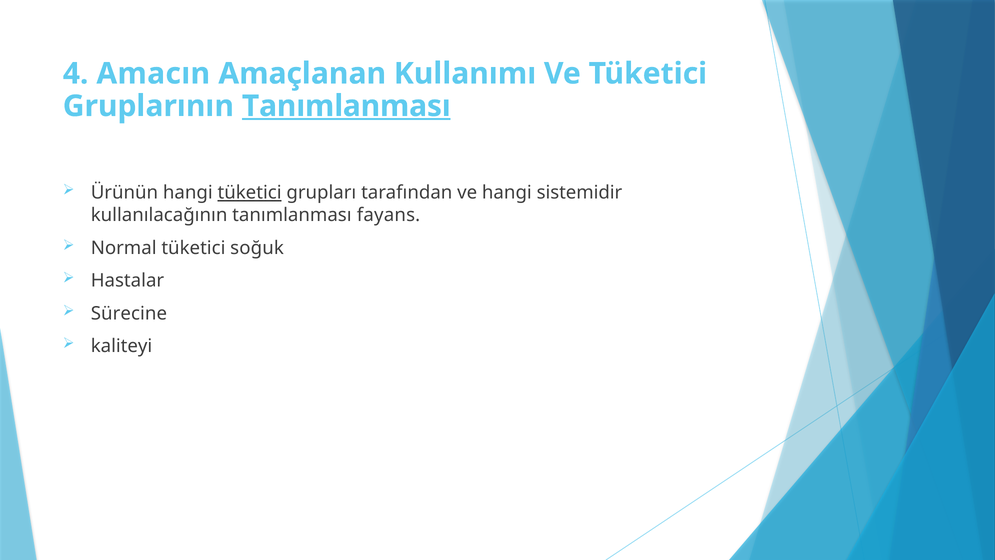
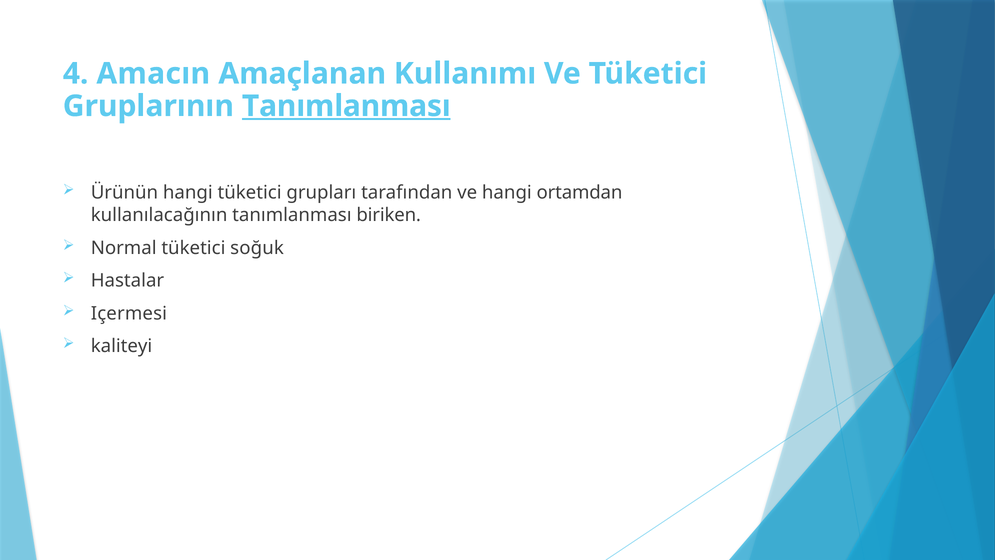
tüketici at (250, 193) underline: present -> none
sistemidir: sistemidir -> ortamdan
fayans: fayans -> biriken
Sürecine: Sürecine -> Içermesi
